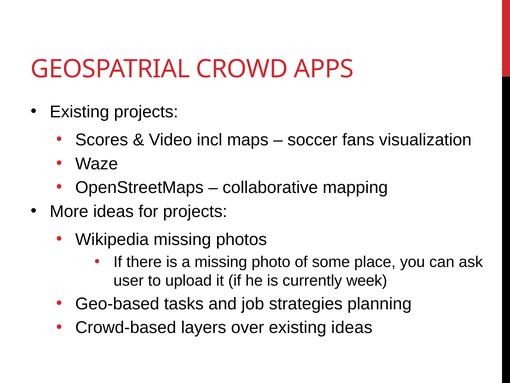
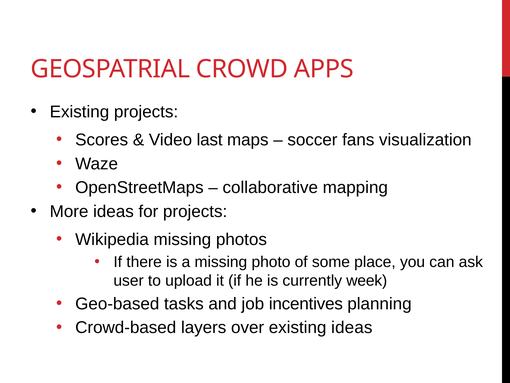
incl: incl -> last
strategies: strategies -> incentives
